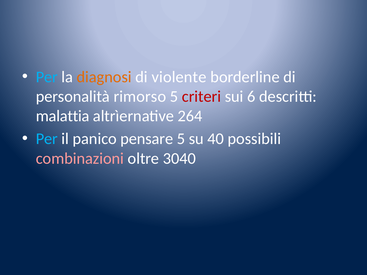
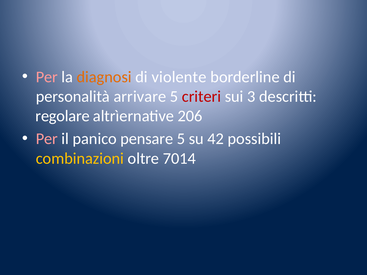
Per at (47, 77) colour: light blue -> pink
rimorso: rimorso -> arrivare
6: 6 -> 3
malattia: malattia -> regolare
264: 264 -> 206
Per at (47, 139) colour: light blue -> pink
40: 40 -> 42
combinazioni colour: pink -> yellow
3040: 3040 -> 7014
